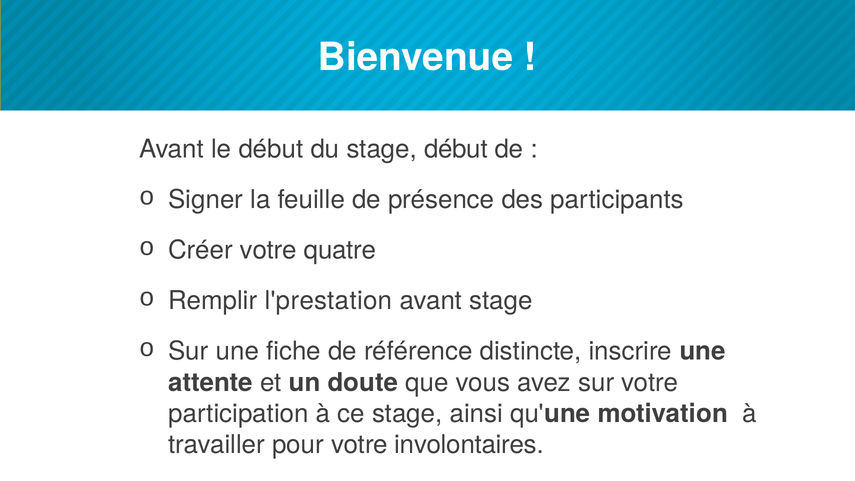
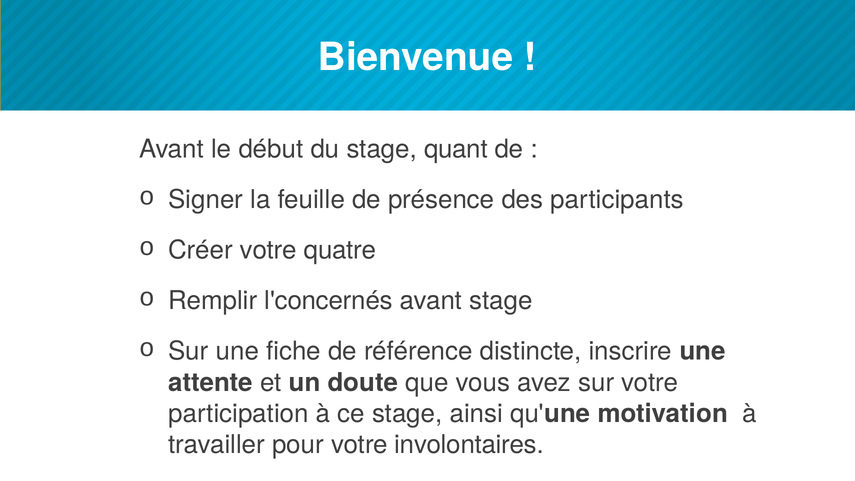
stage début: début -> quant
l'prestation: l'prestation -> l'concernés
